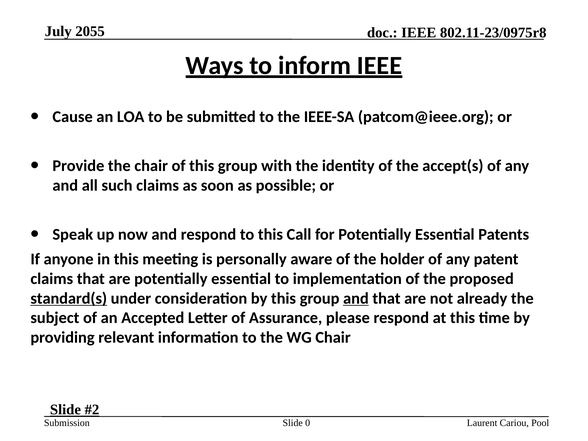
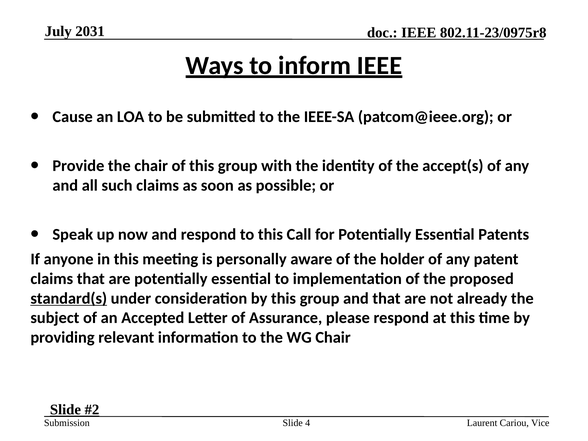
2055: 2055 -> 2031
and at (356, 298) underline: present -> none
0: 0 -> 4
Pool: Pool -> Vice
